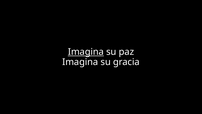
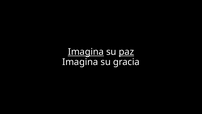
paz underline: none -> present
